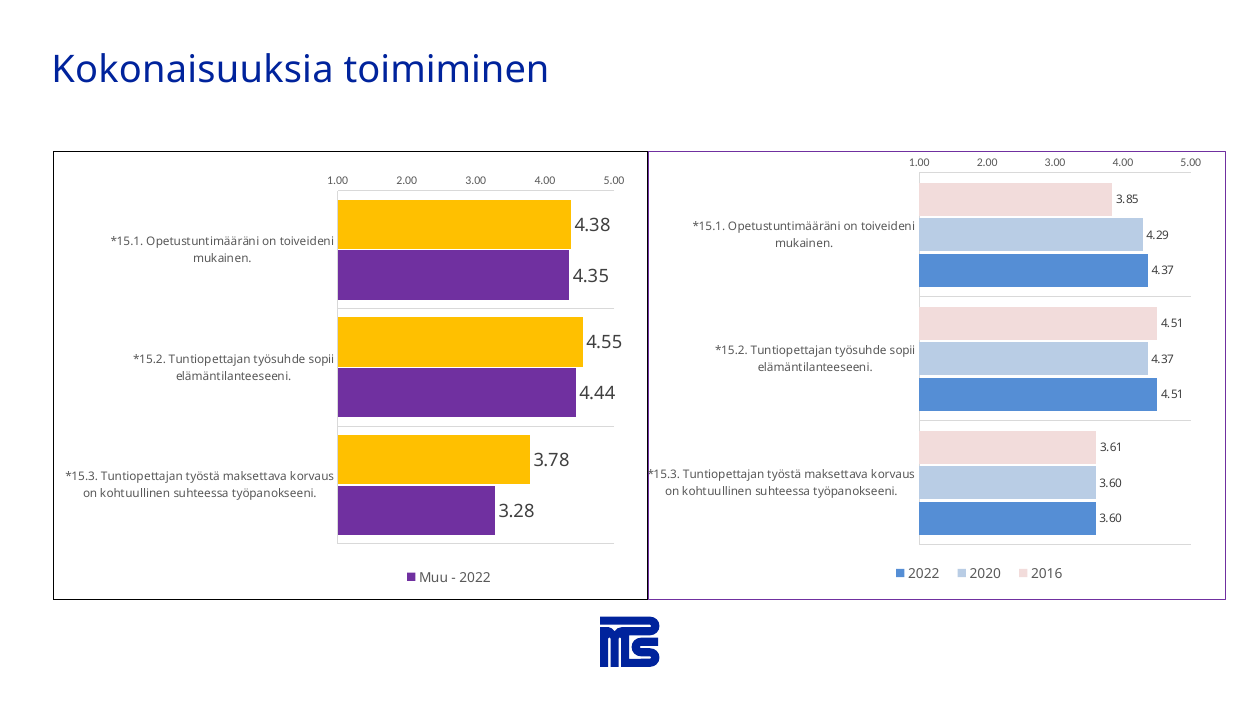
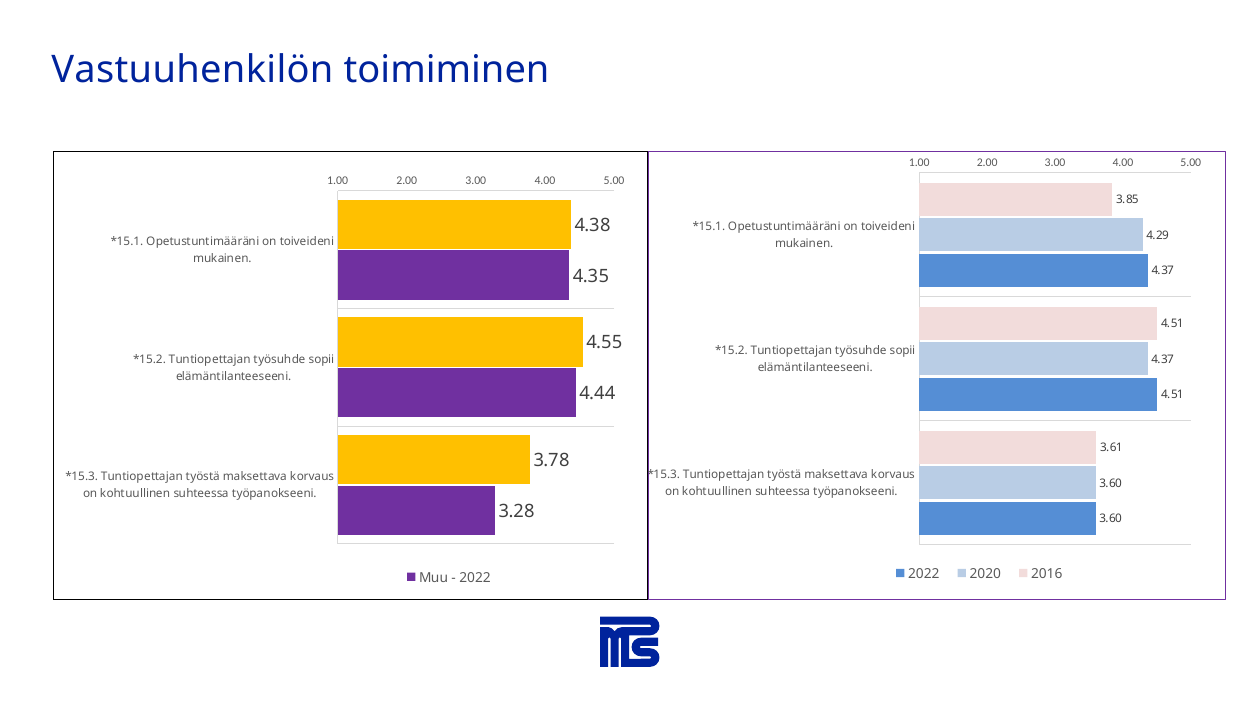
Kokonaisuuksia: Kokonaisuuksia -> Vastuuhenkilön
